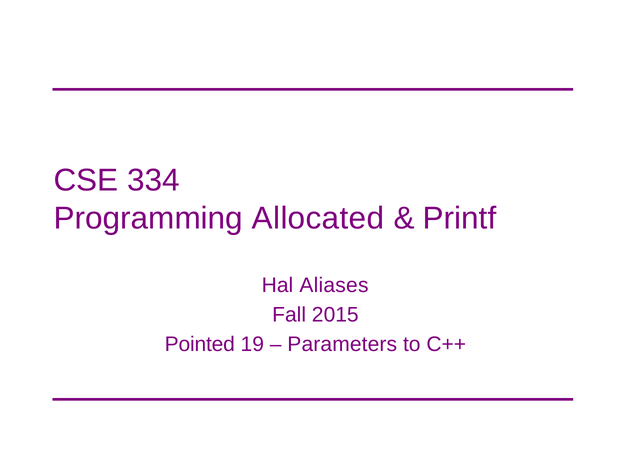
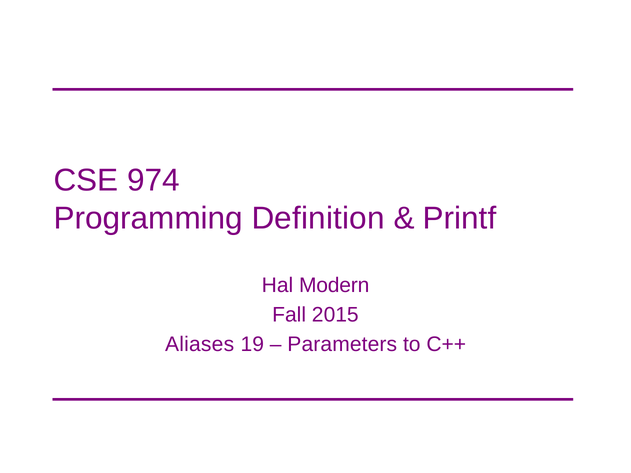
334: 334 -> 974
Allocated: Allocated -> Definition
Aliases: Aliases -> Modern
Pointed: Pointed -> Aliases
